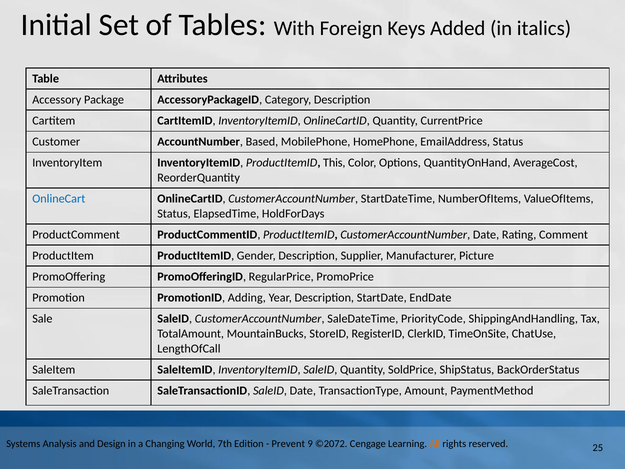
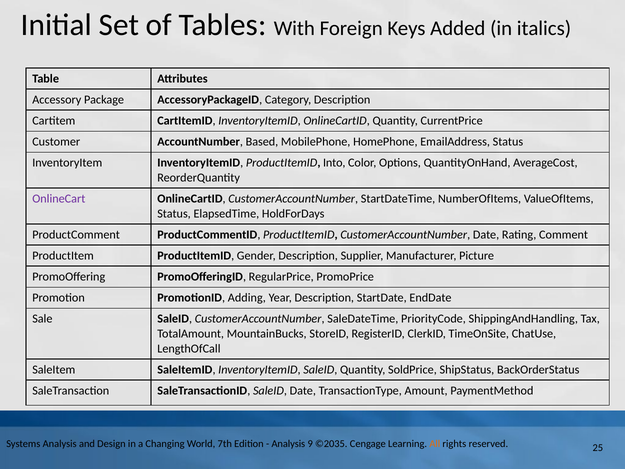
This: This -> Into
OnlineCart colour: blue -> purple
Prevent at (288, 443): Prevent -> Analysis
©2072: ©2072 -> ©2035
